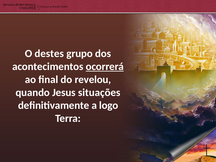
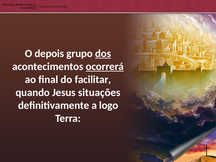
destes: destes -> depois
dos underline: none -> present
revelou: revelou -> facilitar
